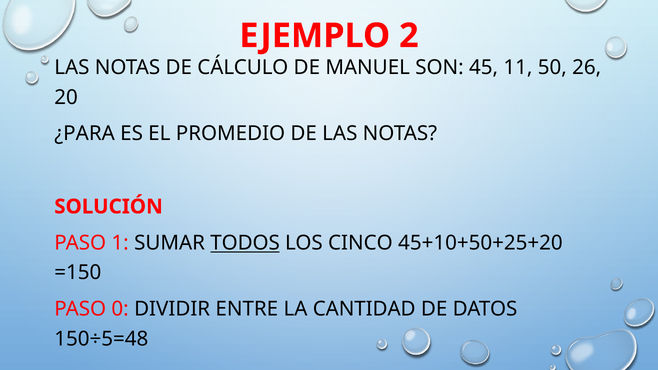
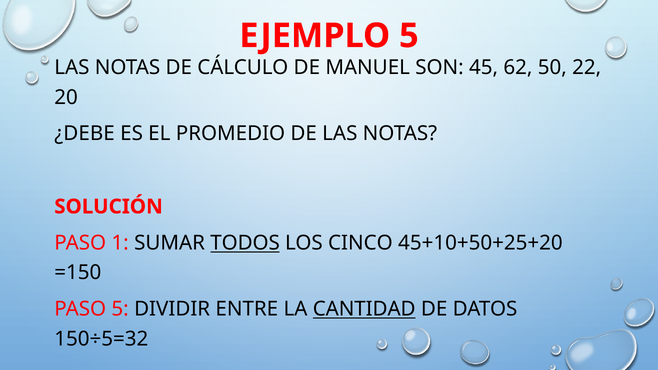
EJEMPLO 2: 2 -> 5
11: 11 -> 62
26: 26 -> 22
¿PARA: ¿PARA -> ¿DEBE
PASO 0: 0 -> 5
CANTIDAD underline: none -> present
150÷5=48: 150÷5=48 -> 150÷5=32
